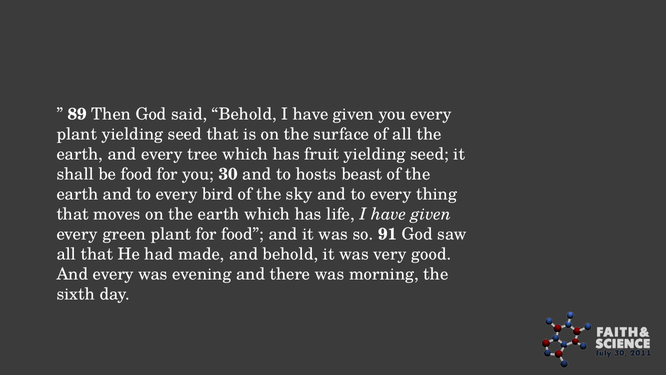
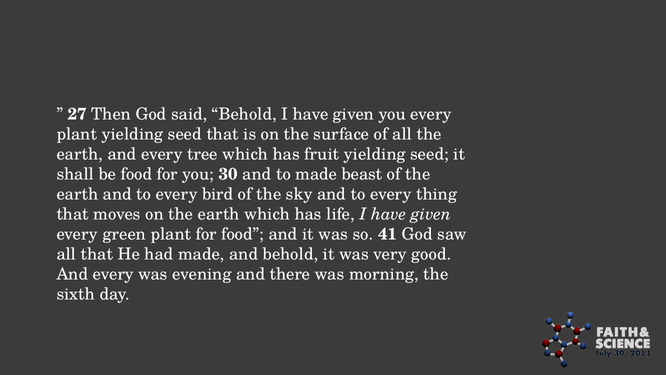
89: 89 -> 27
to hosts: hosts -> made
91: 91 -> 41
